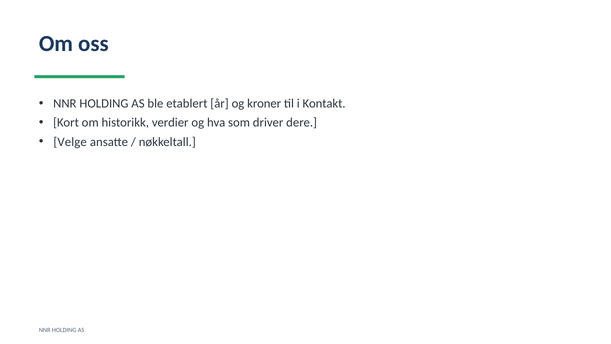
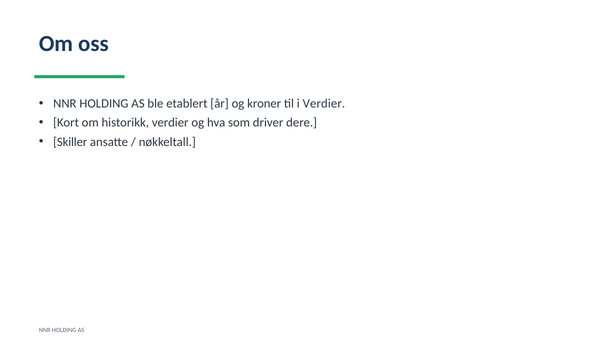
i Kontakt: Kontakt -> Verdier
Velge: Velge -> Skiller
